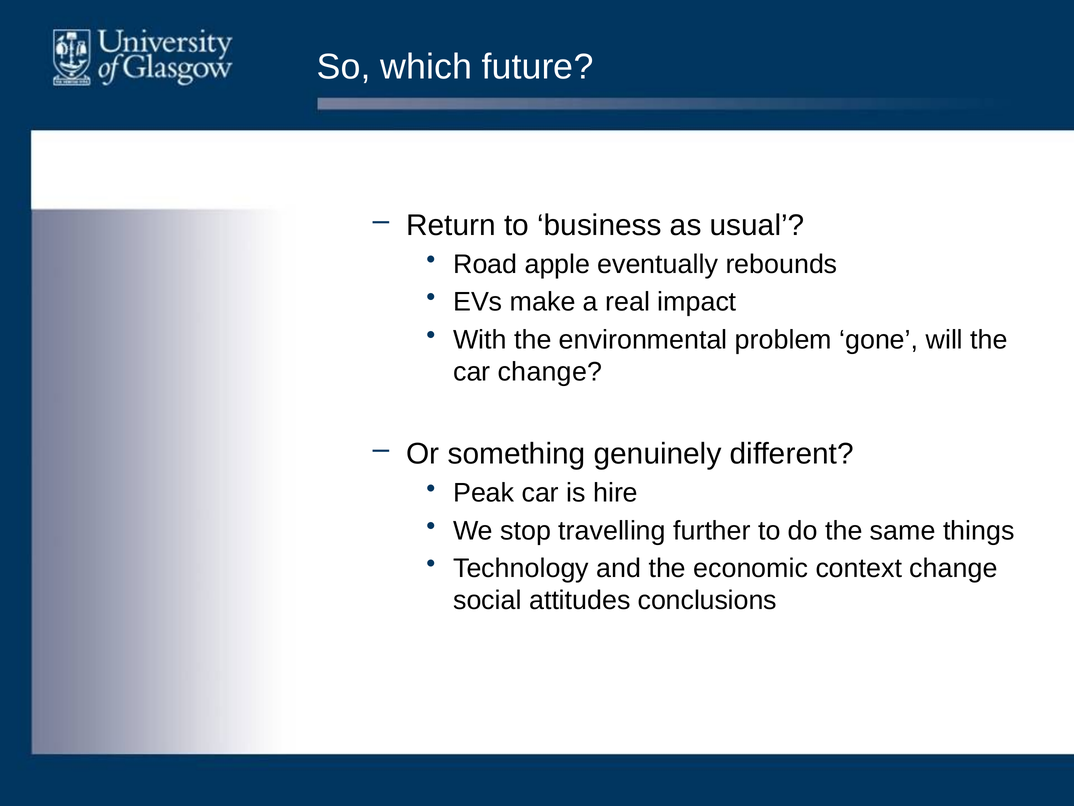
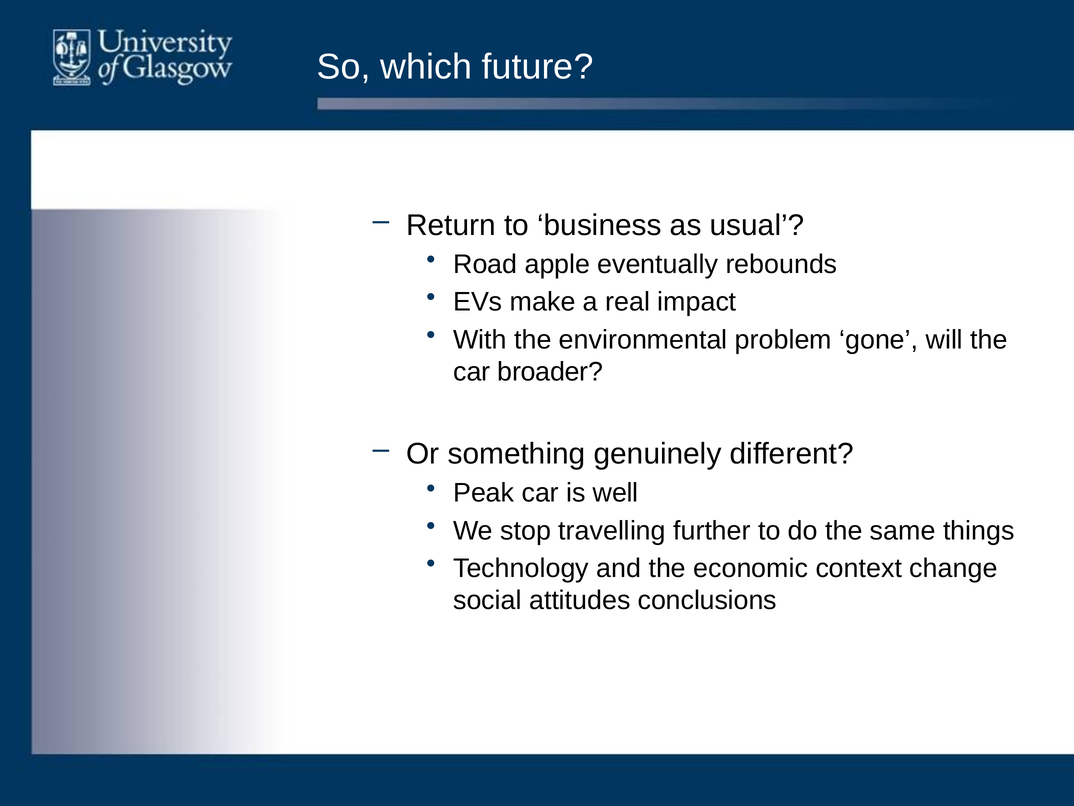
car change: change -> broader
hire: hire -> well
